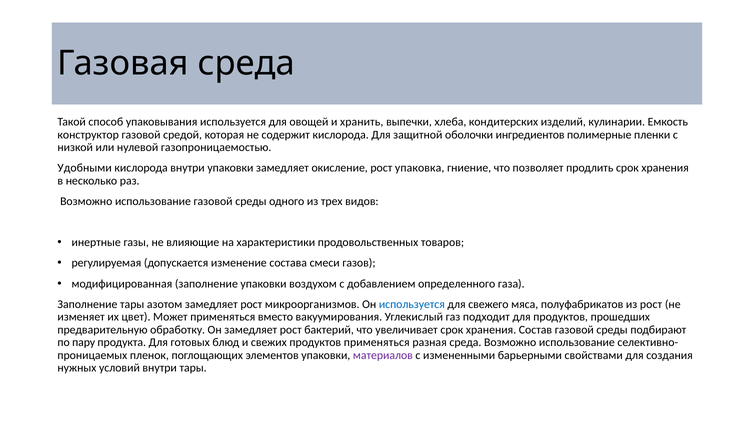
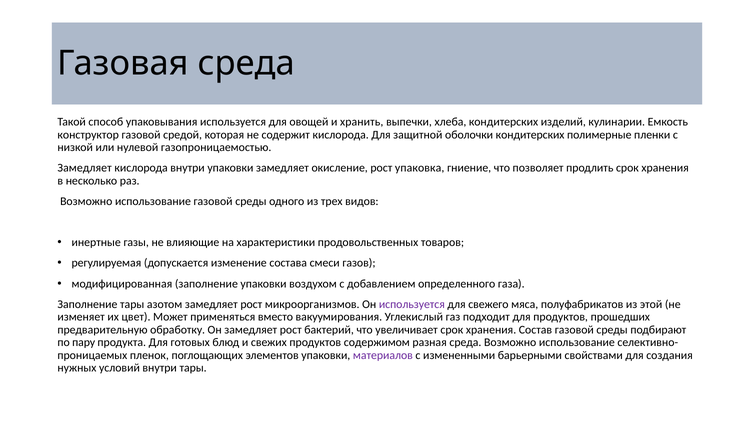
оболочки ингредиентов: ингредиентов -> кондитерских
Удобными at (85, 168): Удобными -> Замедляет
используется at (412, 304) colour: blue -> purple
из рост: рост -> этой
продуктов применяться: применяться -> содержимом
